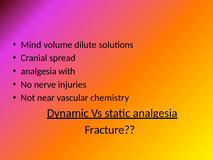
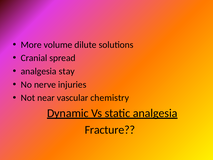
Mind: Mind -> More
with: with -> stay
